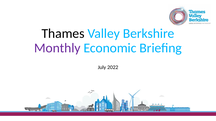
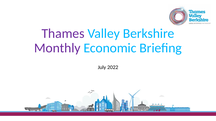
Thames colour: black -> purple
